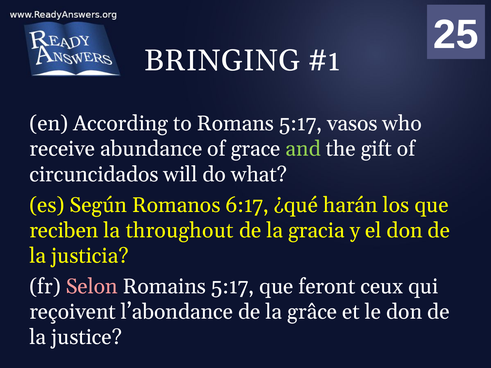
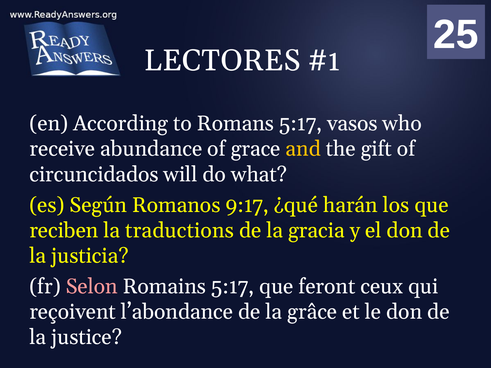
BRINGING: BRINGING -> LECTORES
and colour: light green -> yellow
6:17: 6:17 -> 9:17
throughout: throughout -> traductions
